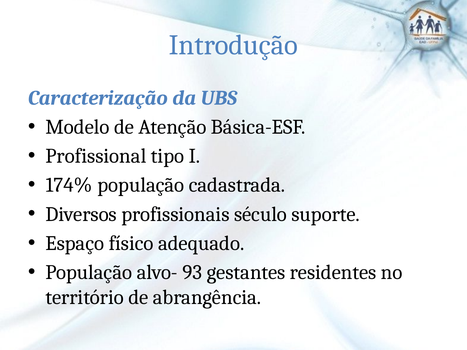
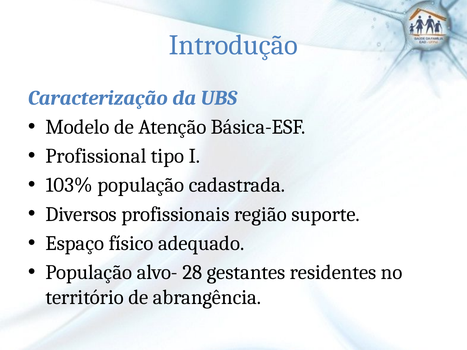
174%: 174% -> 103%
século: século -> região
93: 93 -> 28
